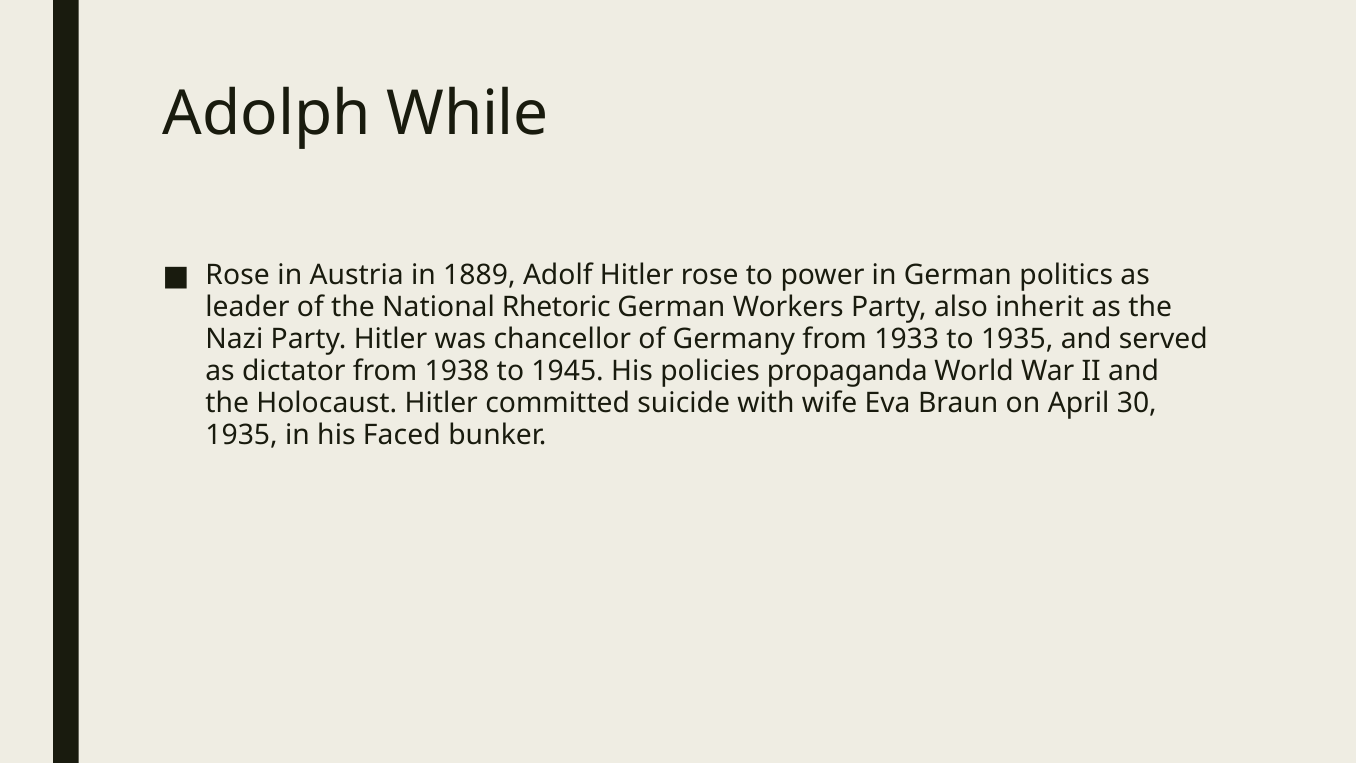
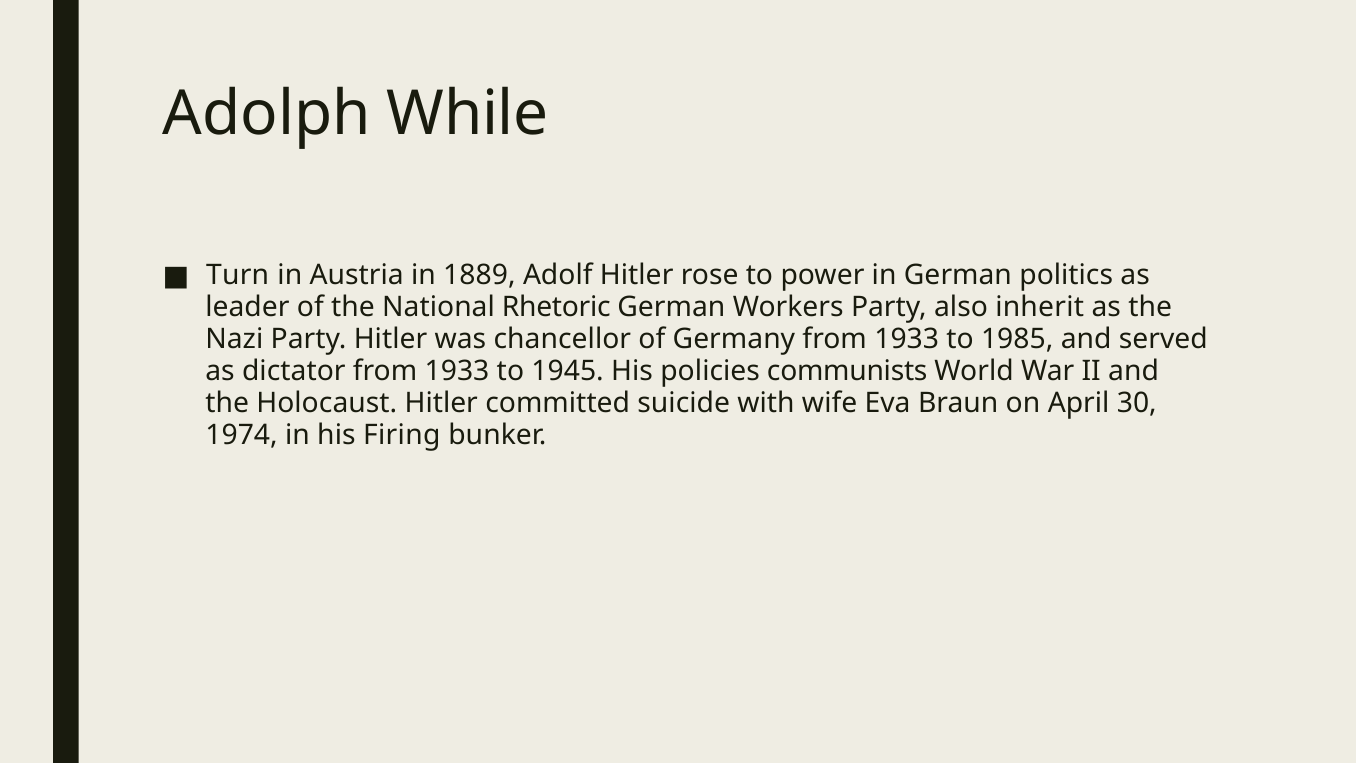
Rose at (238, 276): Rose -> Turn
to 1935: 1935 -> 1985
dictator from 1938: 1938 -> 1933
propaganda: propaganda -> communists
1935 at (242, 435): 1935 -> 1974
Faced: Faced -> Firing
